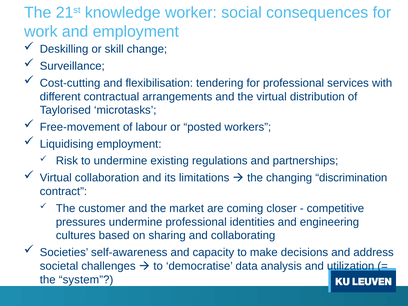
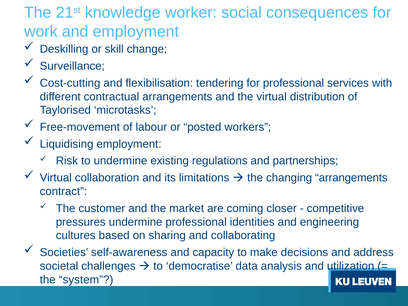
changing discrimination: discrimination -> arrangements
